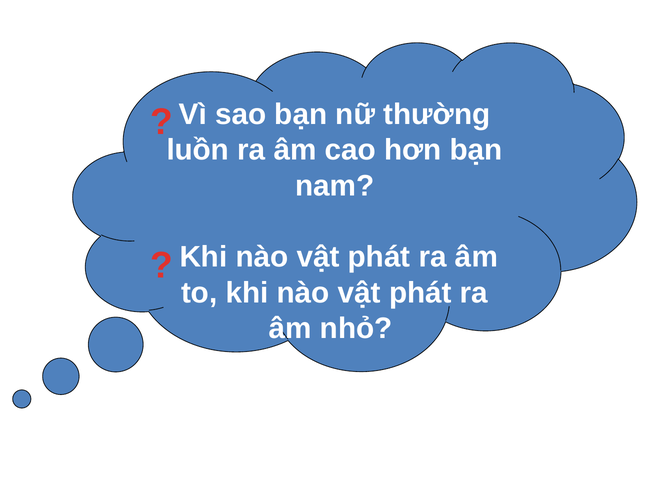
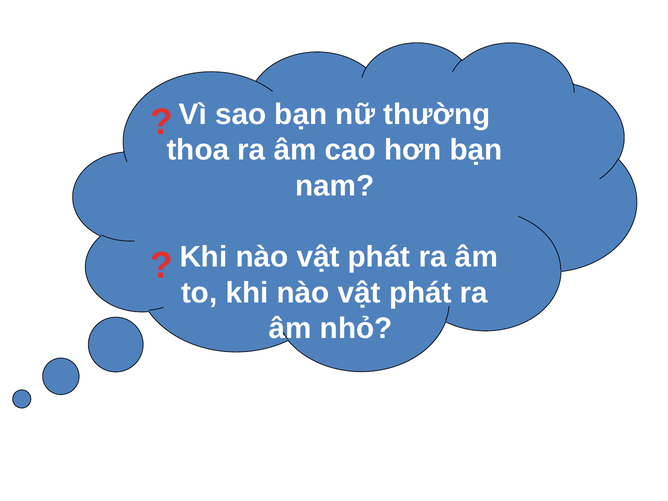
luồn: luồn -> thoa
